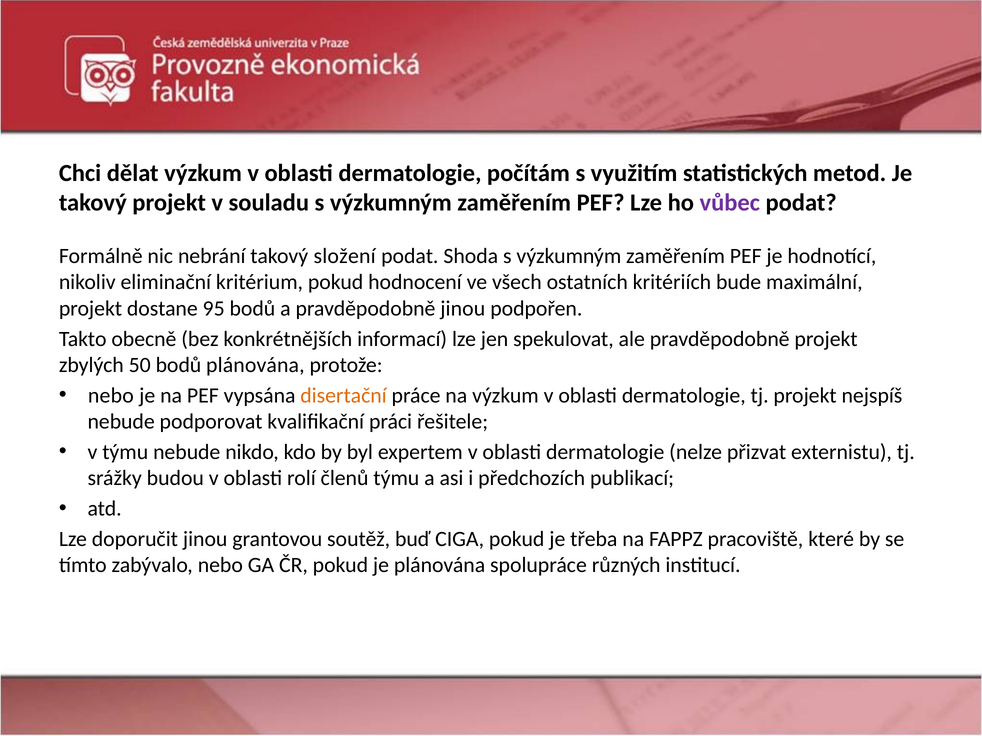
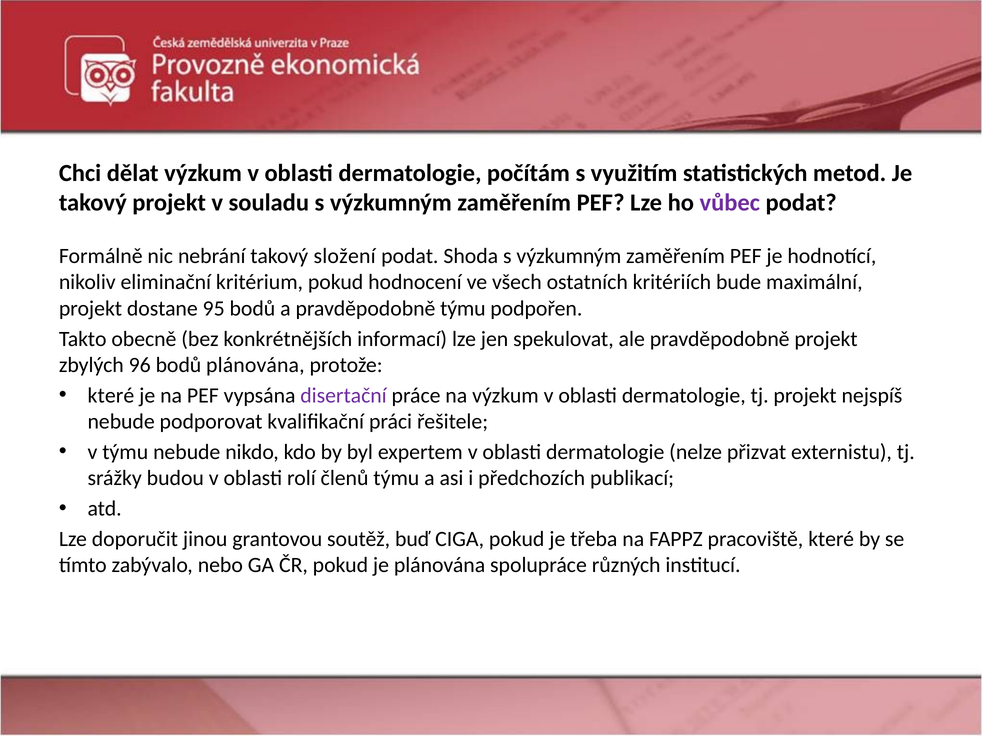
pravděpodobně jinou: jinou -> týmu
50: 50 -> 96
nebo at (111, 396): nebo -> které
disertační colour: orange -> purple
